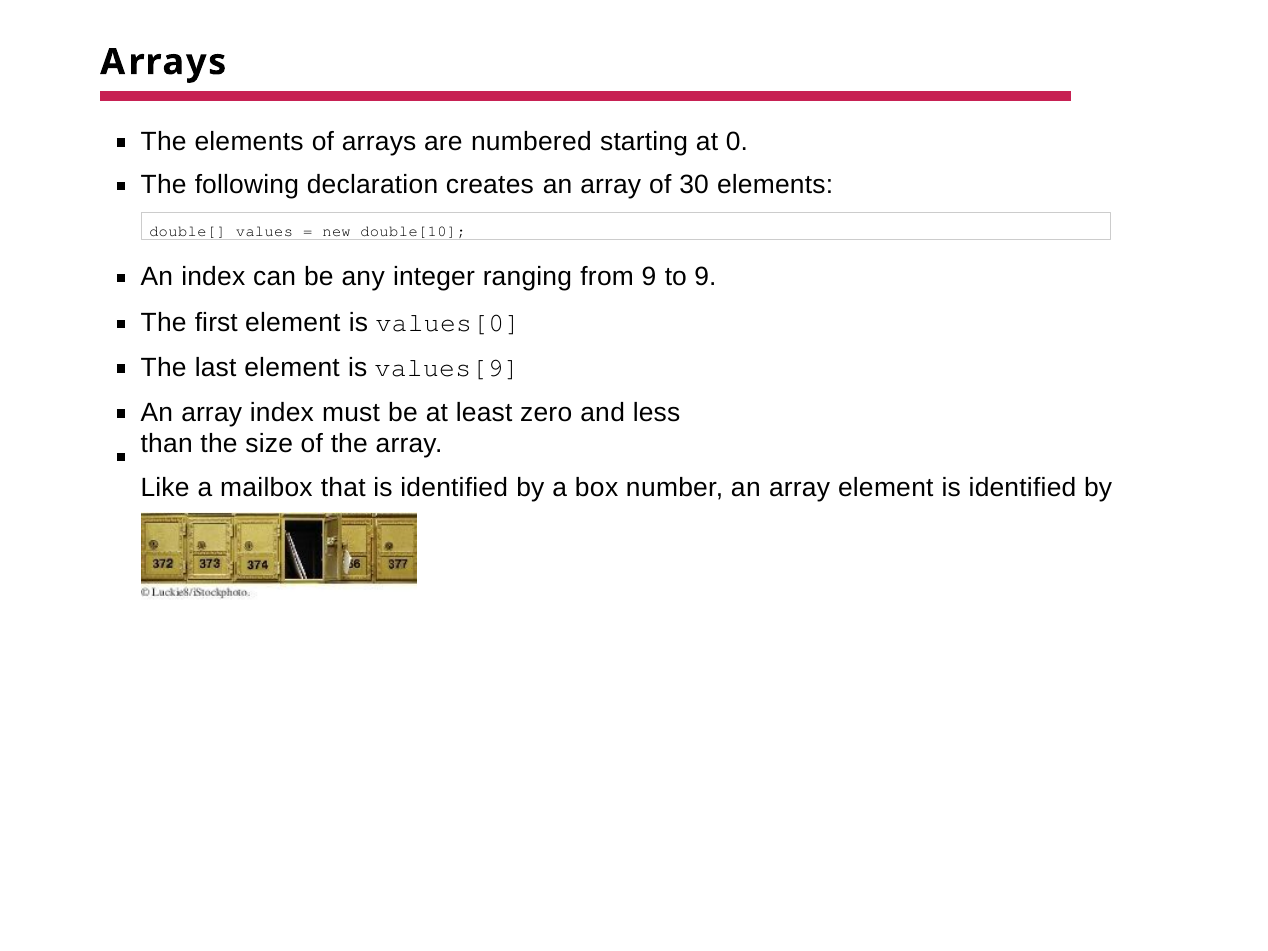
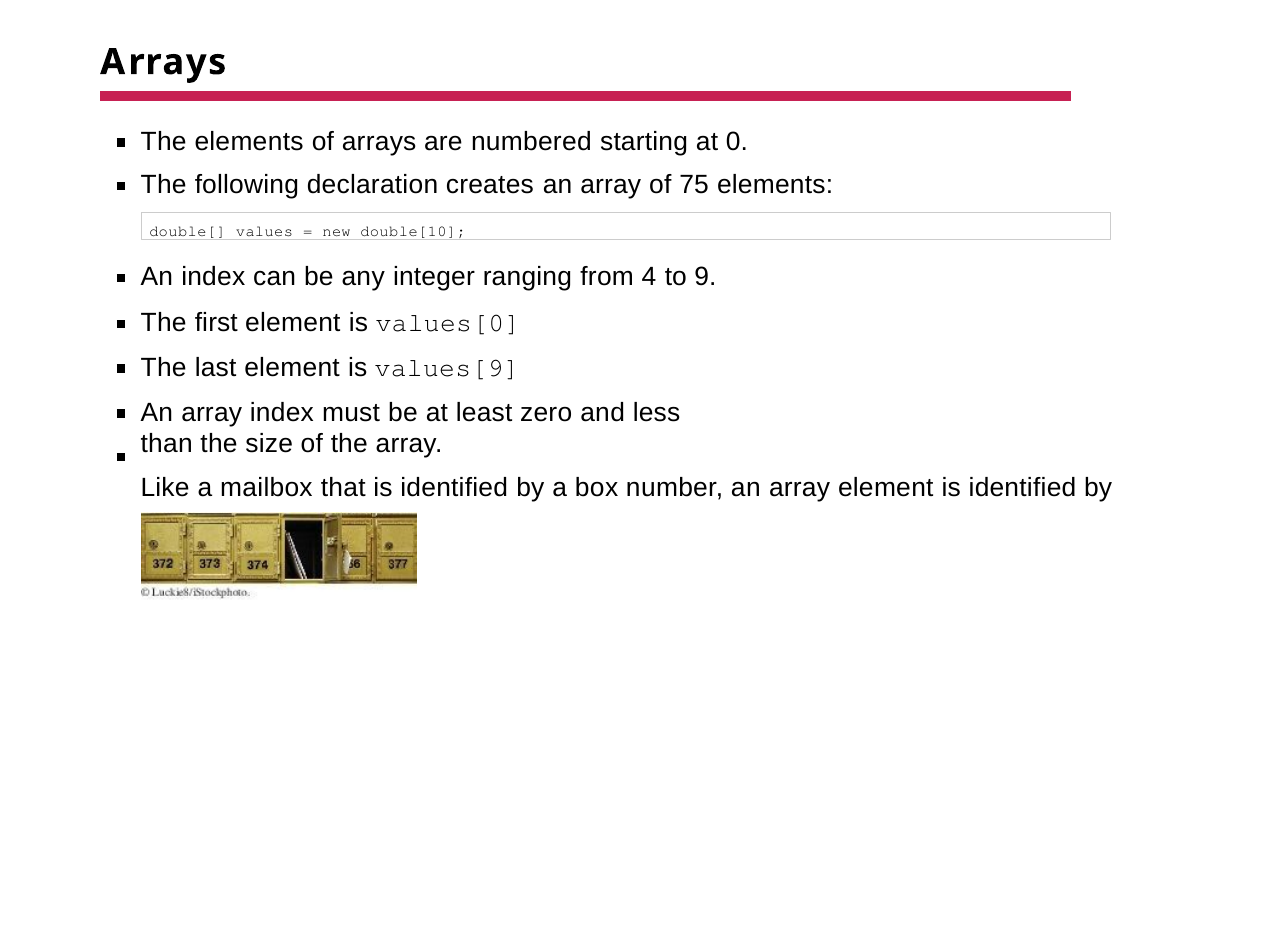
30: 30 -> 75
from 9: 9 -> 4
